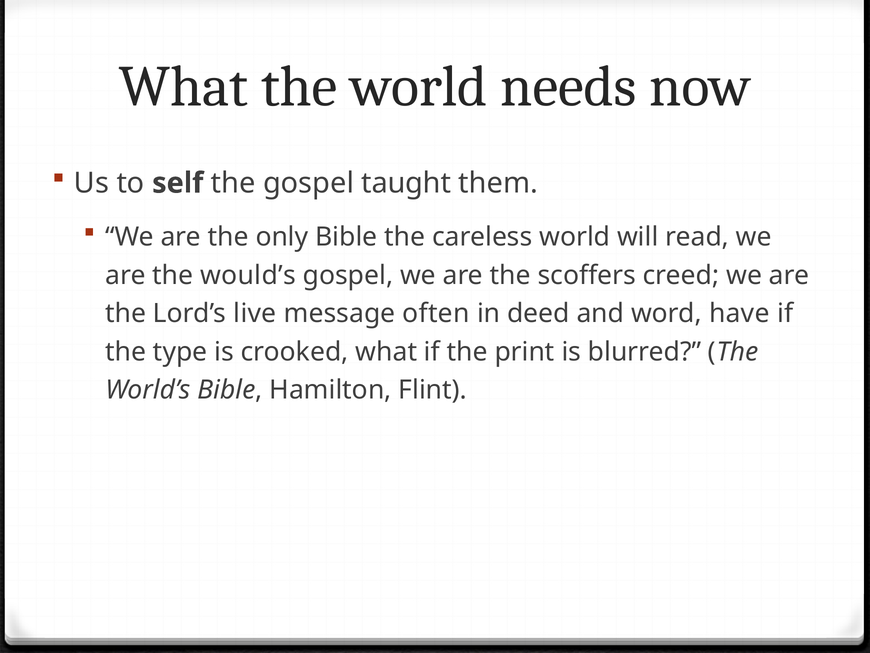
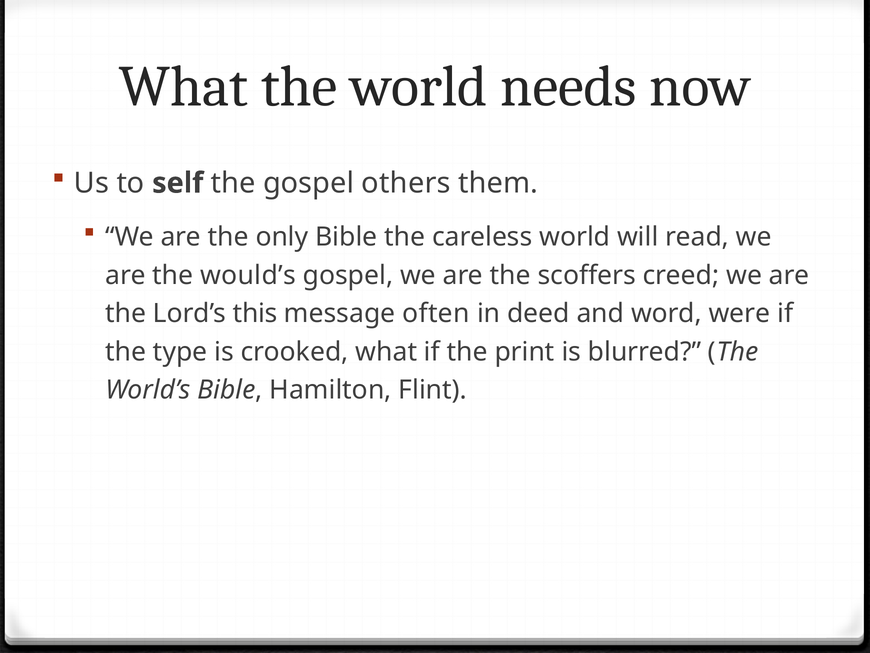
taught: taught -> others
live: live -> this
have: have -> were
